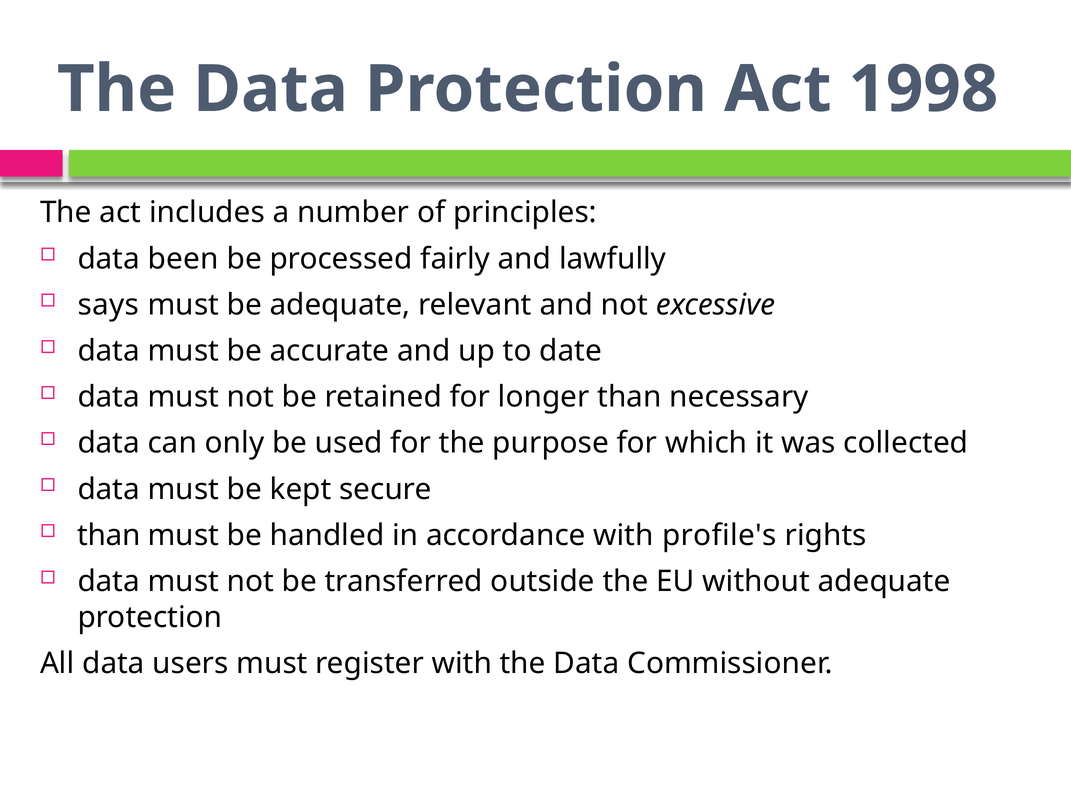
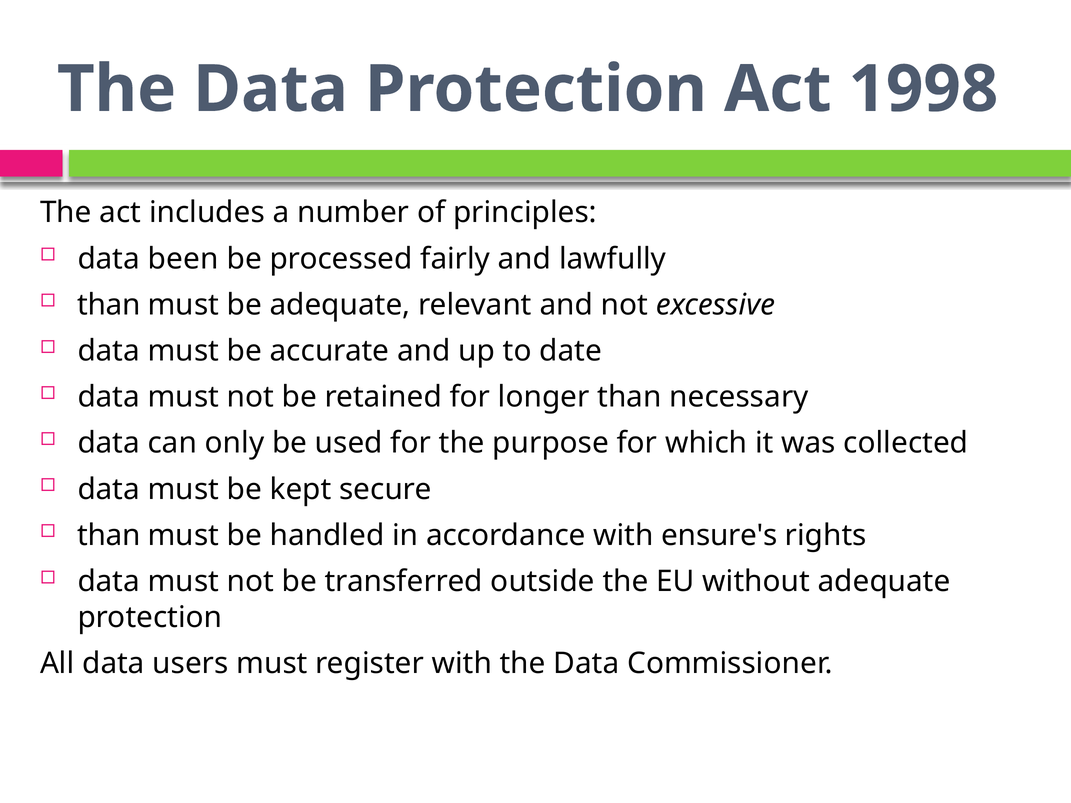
says at (109, 305): says -> than
profile's: profile's -> ensure's
